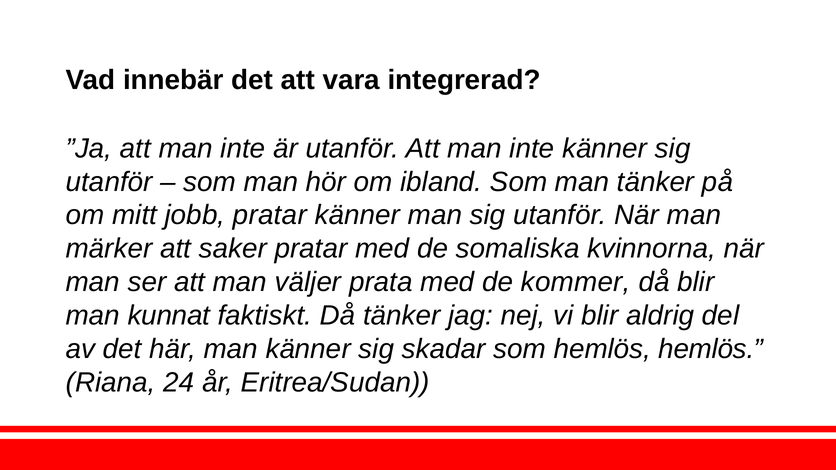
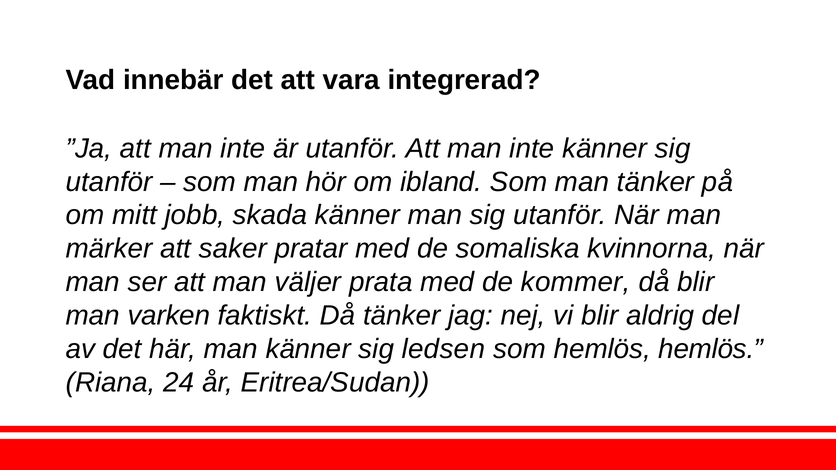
jobb pratar: pratar -> skada
kunnat: kunnat -> varken
skadar: skadar -> ledsen
